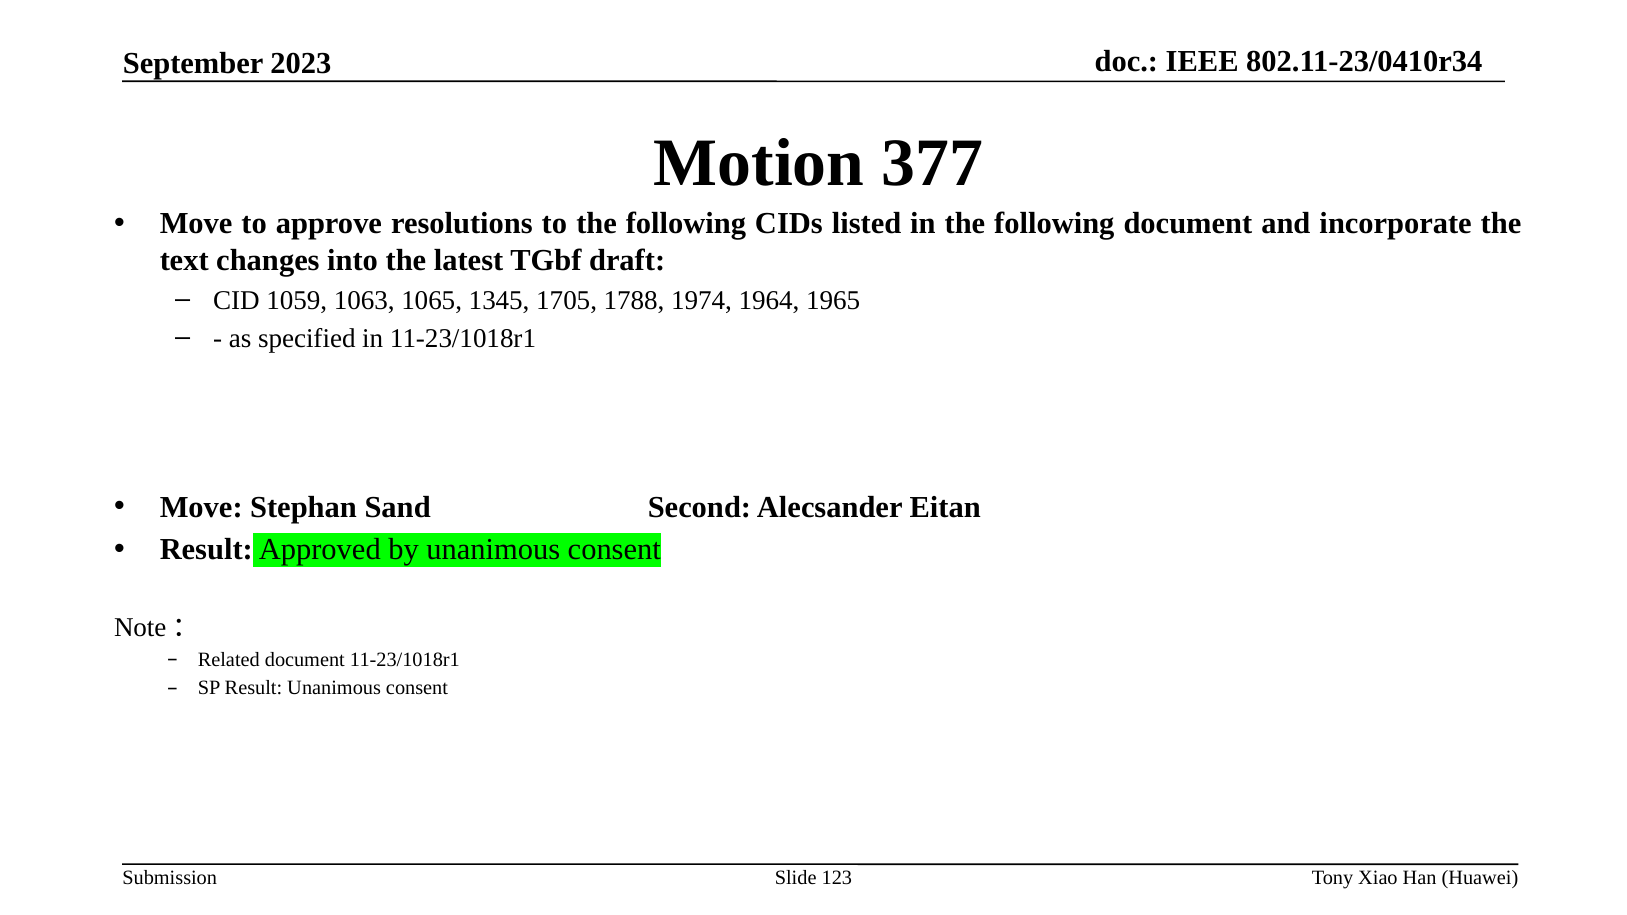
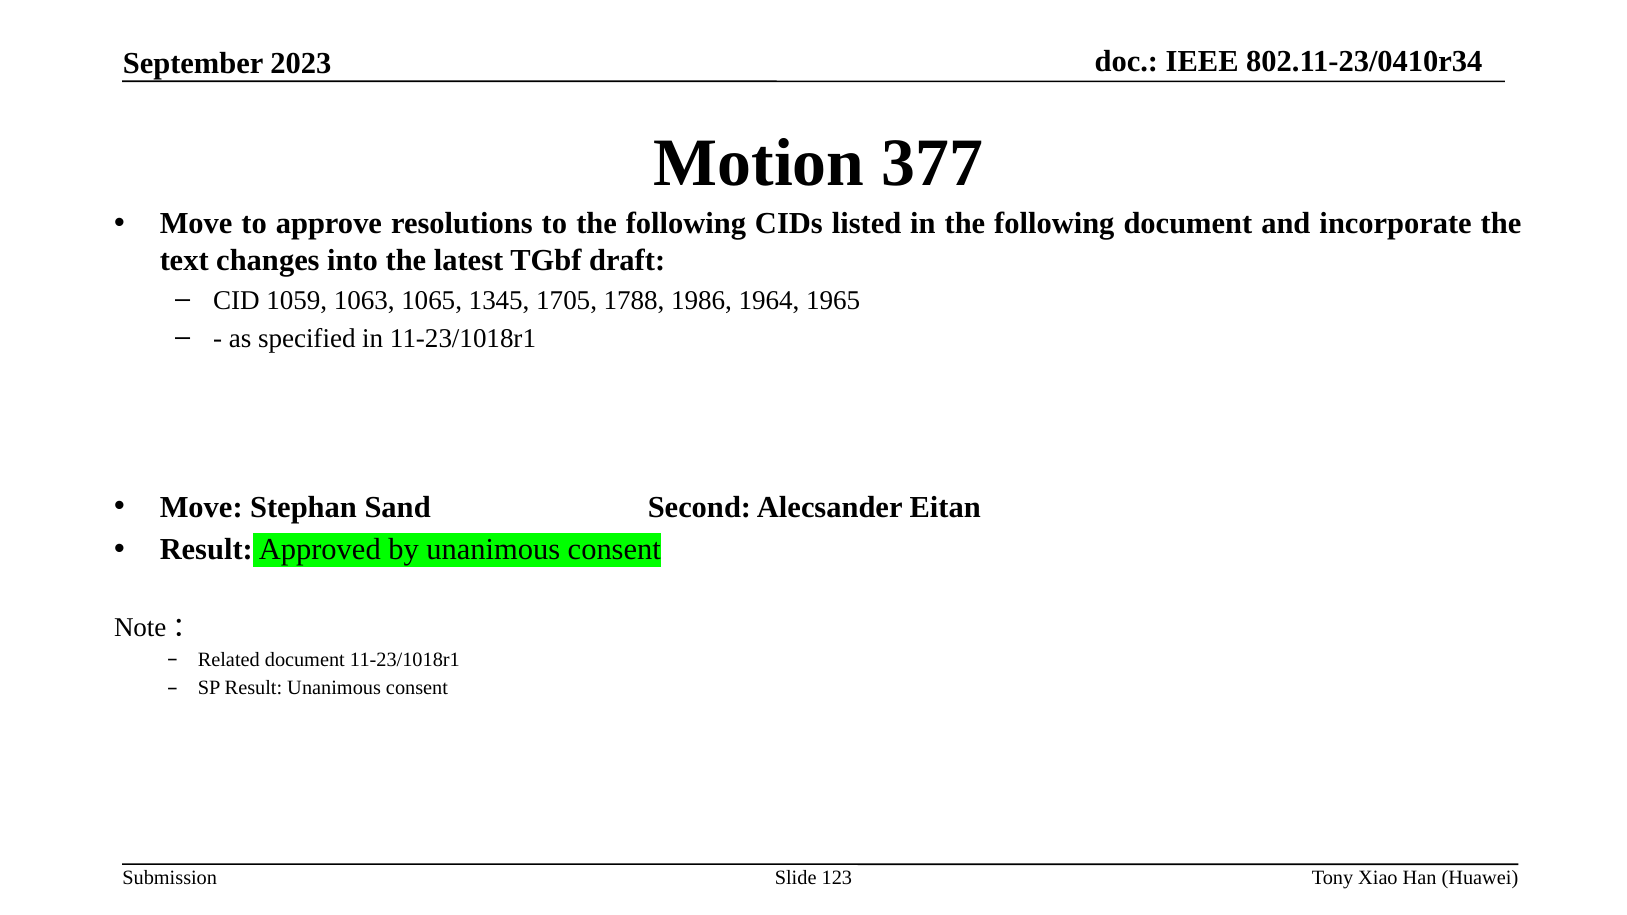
1974: 1974 -> 1986
